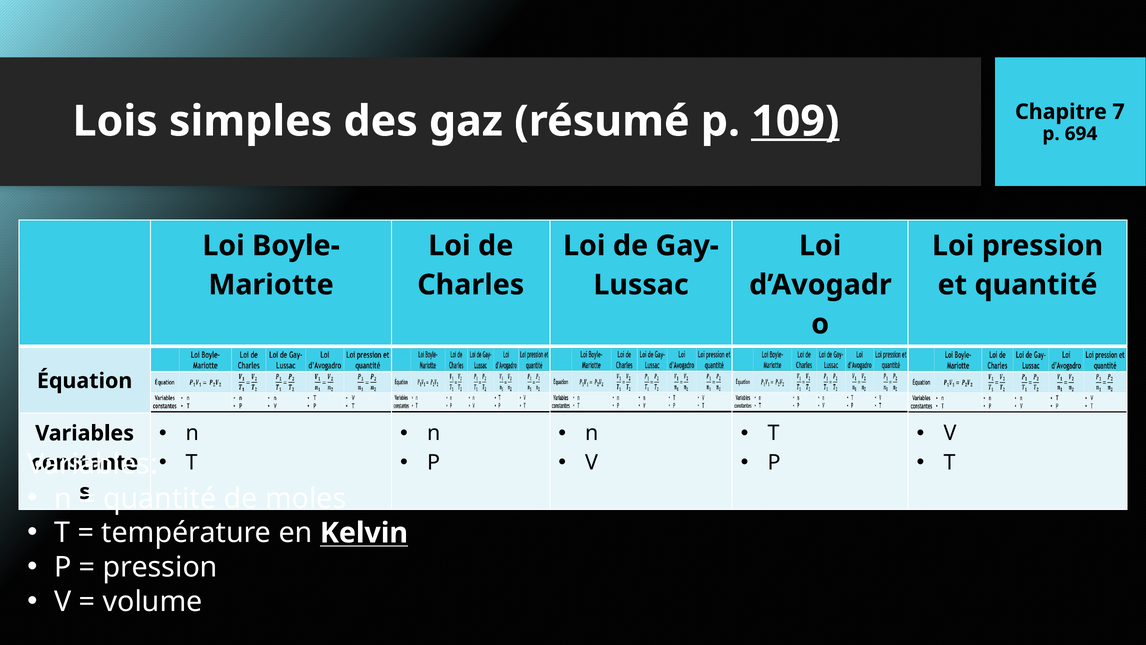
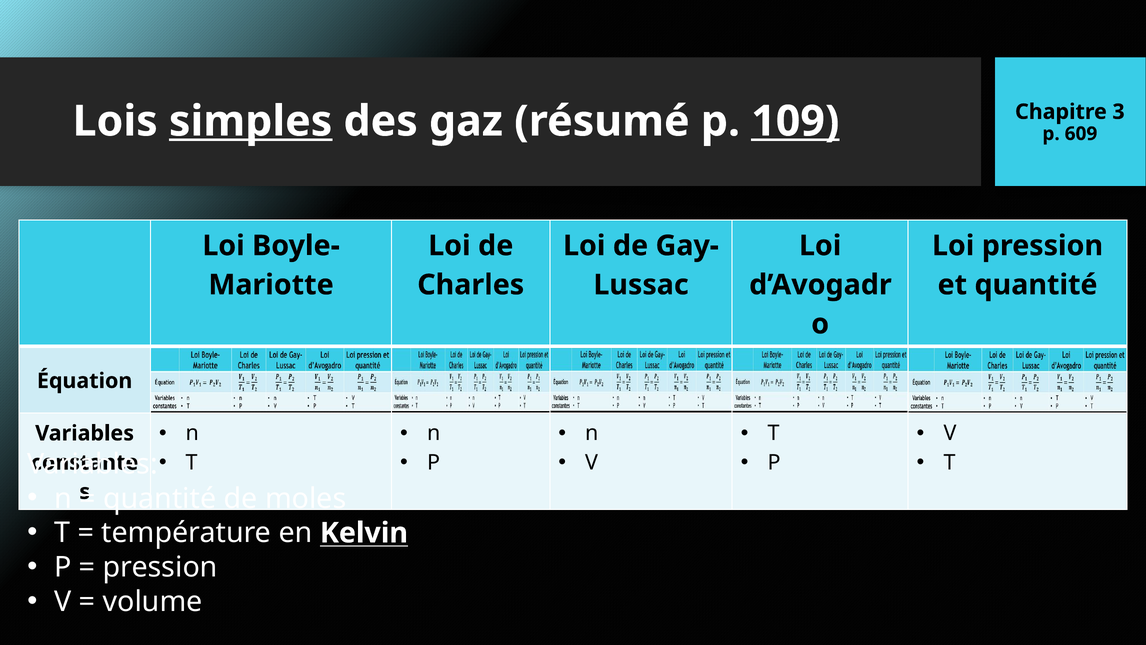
7: 7 -> 3
simples underline: none -> present
694: 694 -> 609
